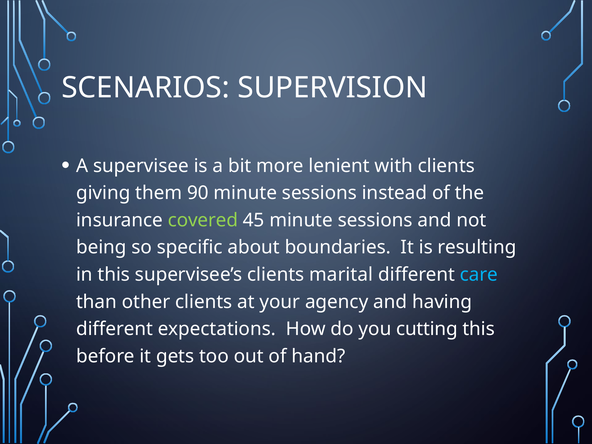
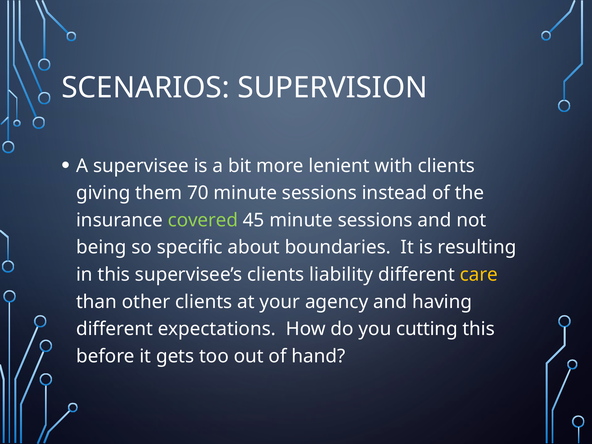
90: 90 -> 70
marital: marital -> liability
care colour: light blue -> yellow
